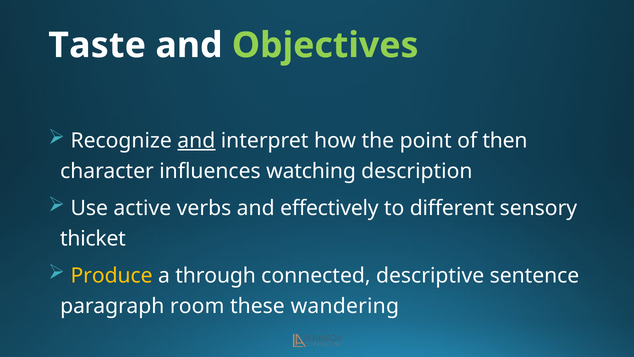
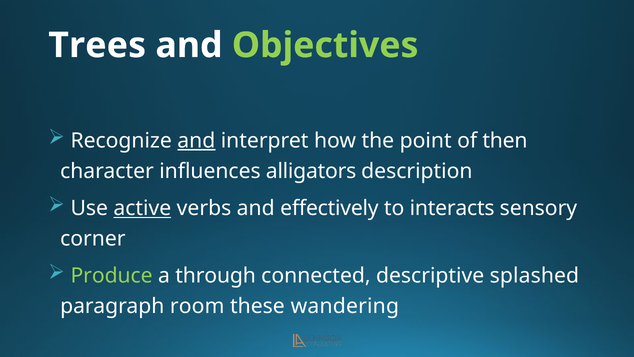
Taste: Taste -> Trees
watching: watching -> alligators
active underline: none -> present
different: different -> interacts
thicket: thicket -> corner
Produce colour: yellow -> light green
sentence: sentence -> splashed
